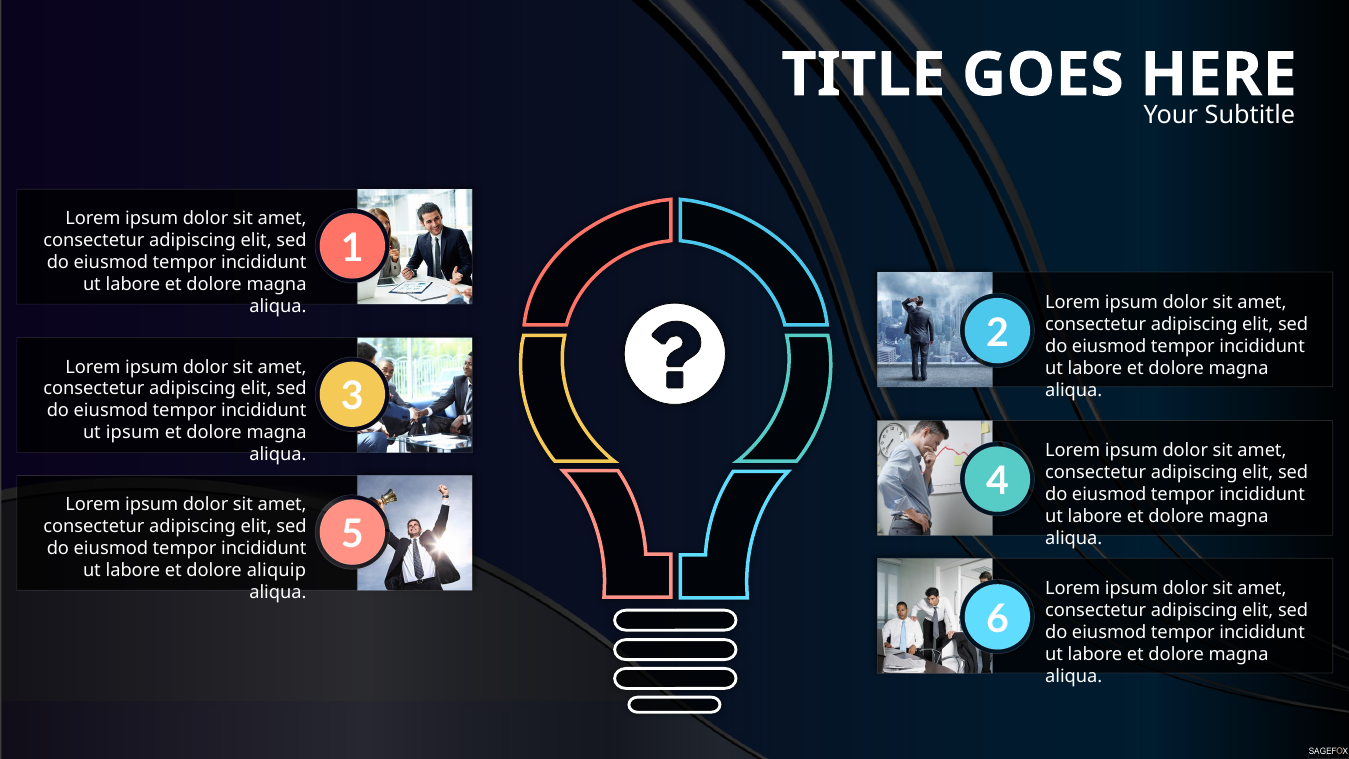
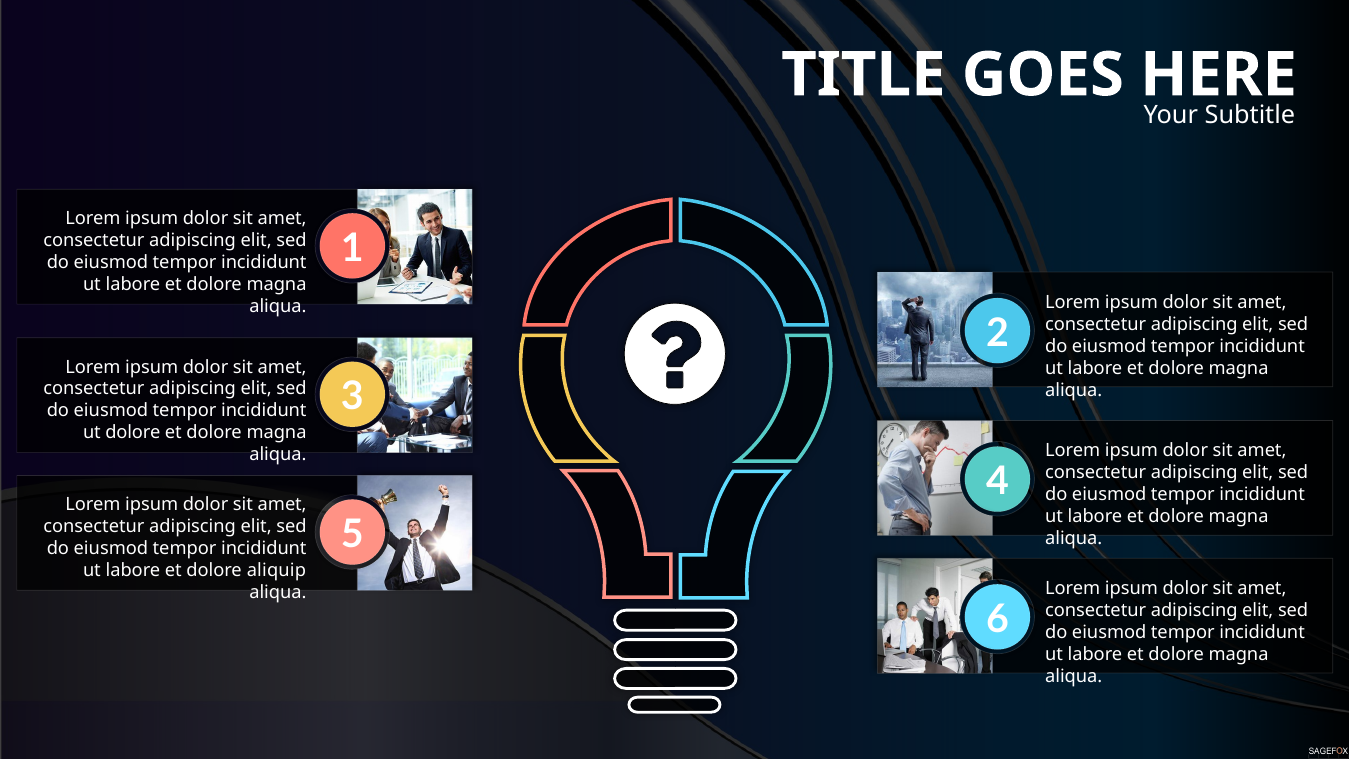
ut ipsum: ipsum -> dolore
